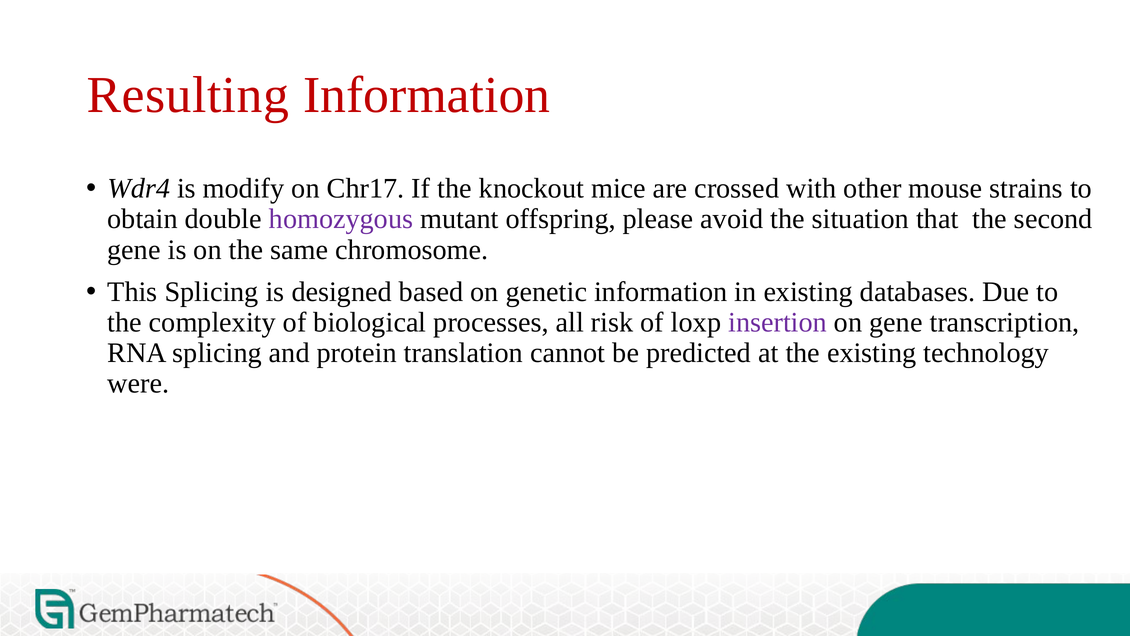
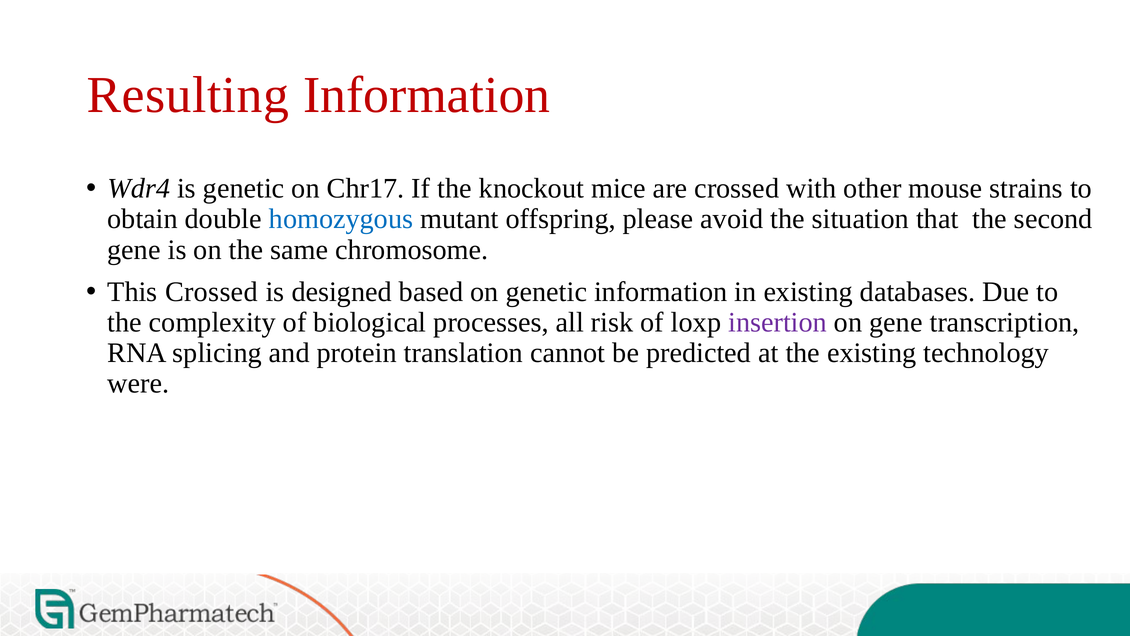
is modify: modify -> genetic
homozygous colour: purple -> blue
This Splicing: Splicing -> Crossed
